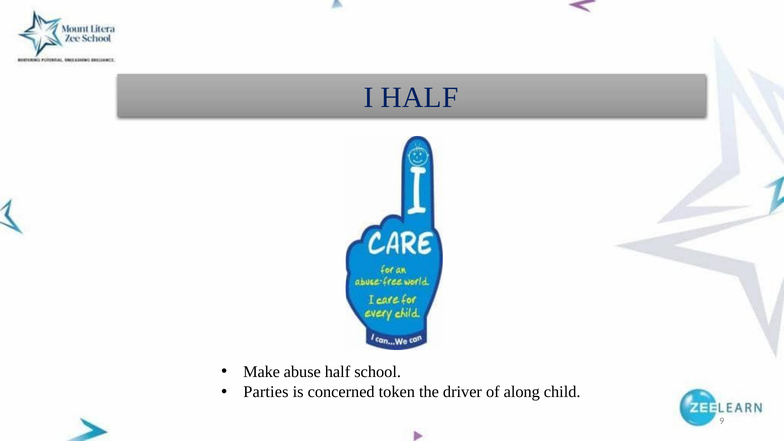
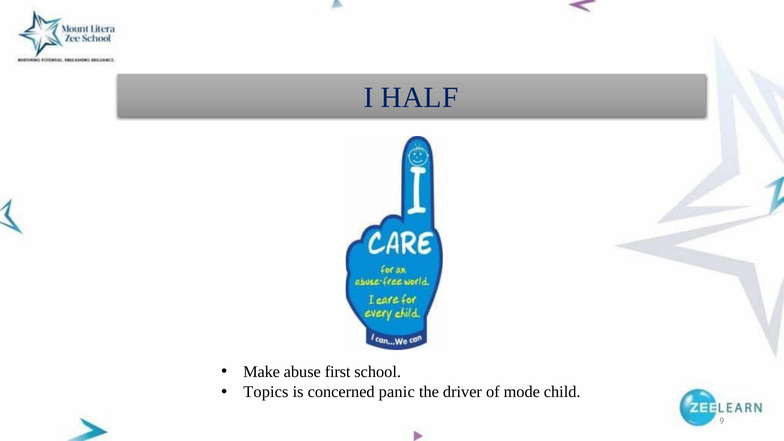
abuse half: half -> first
Parties: Parties -> Topics
token: token -> panic
along: along -> mode
